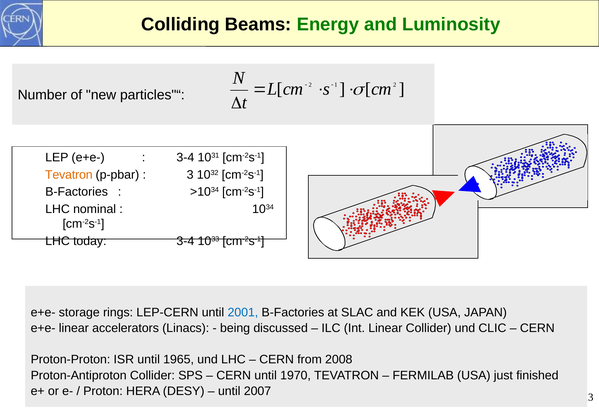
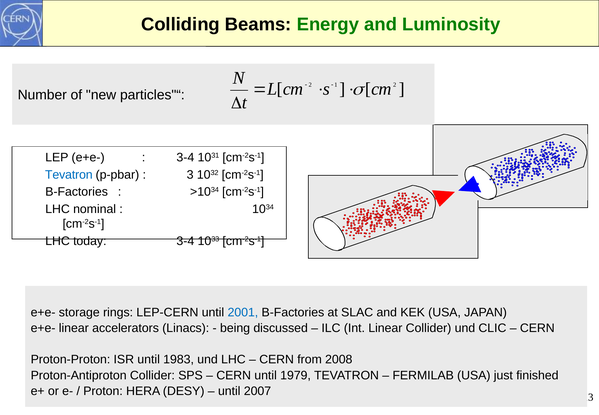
Tevatron at (69, 175) colour: orange -> blue
1965: 1965 -> 1983
1970: 1970 -> 1979
